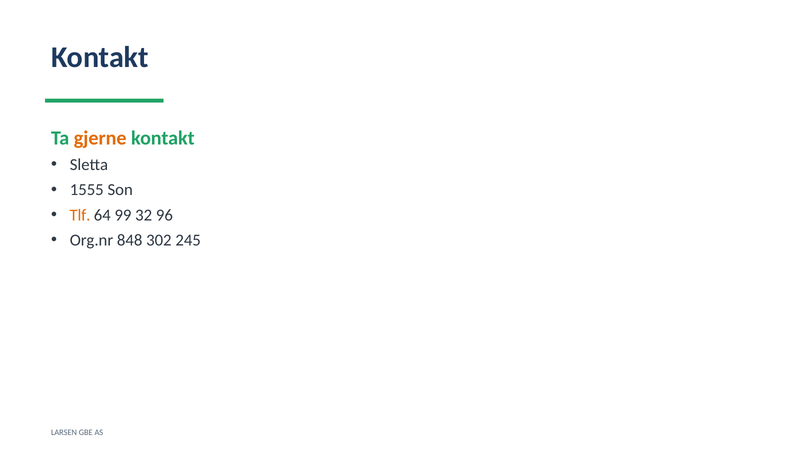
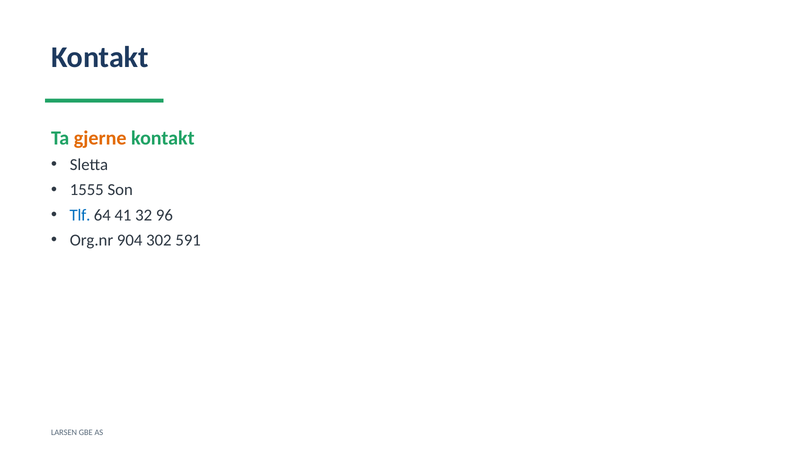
Tlf colour: orange -> blue
99: 99 -> 41
848: 848 -> 904
245: 245 -> 591
